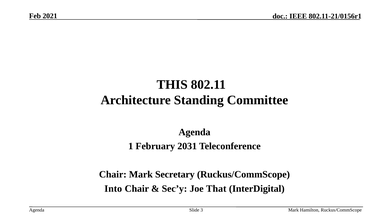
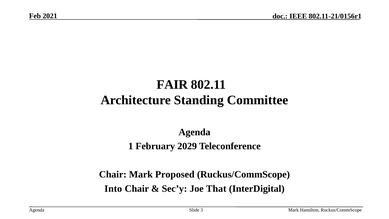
THIS: THIS -> FAIR
2031: 2031 -> 2029
Secretary: Secretary -> Proposed
